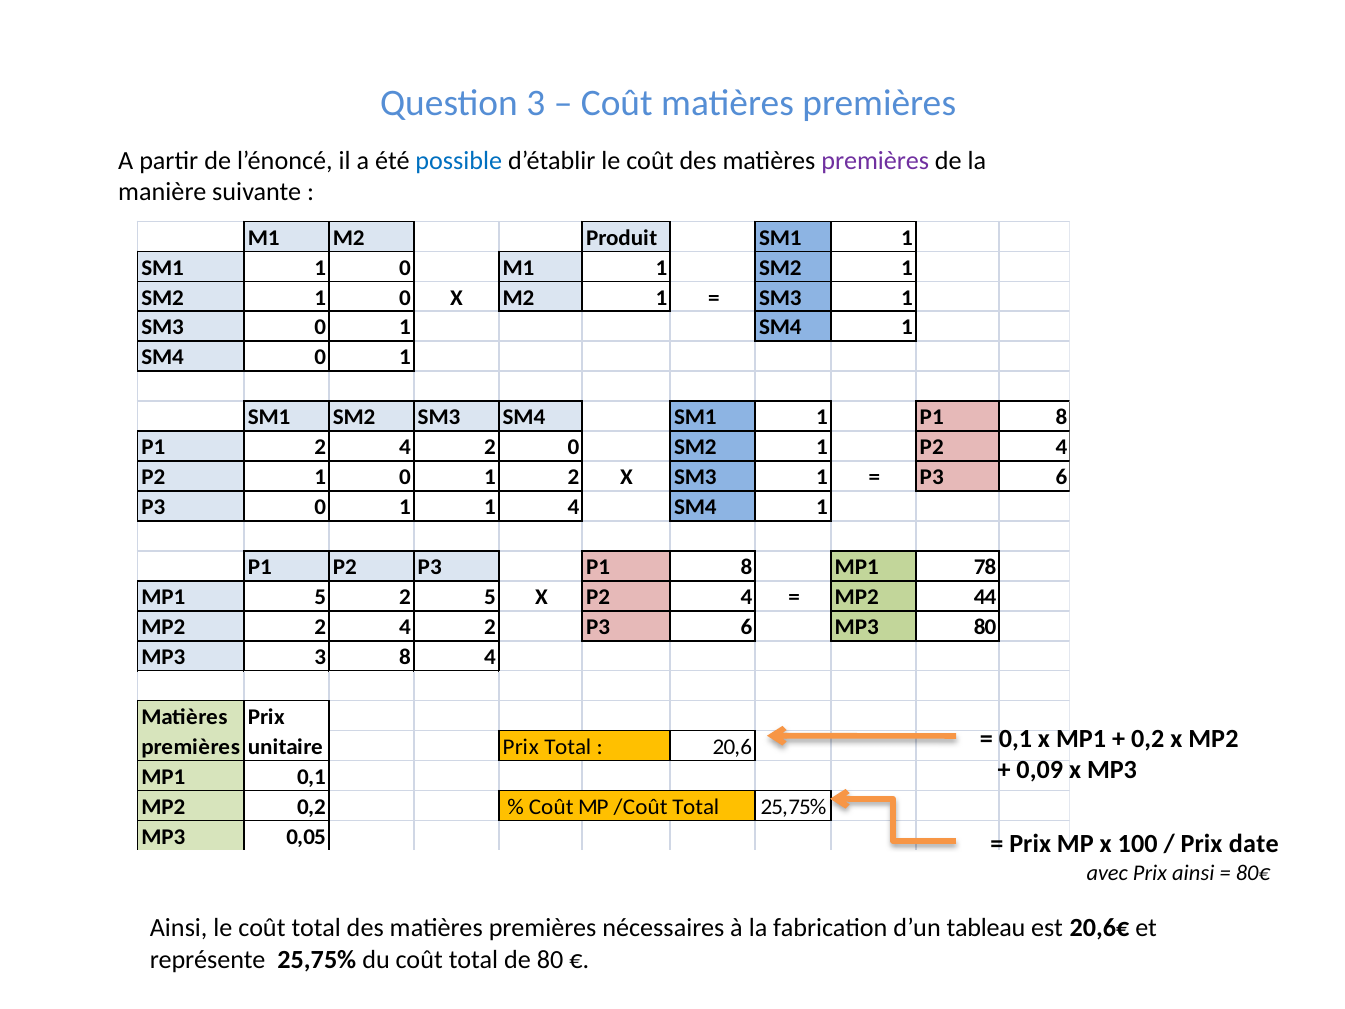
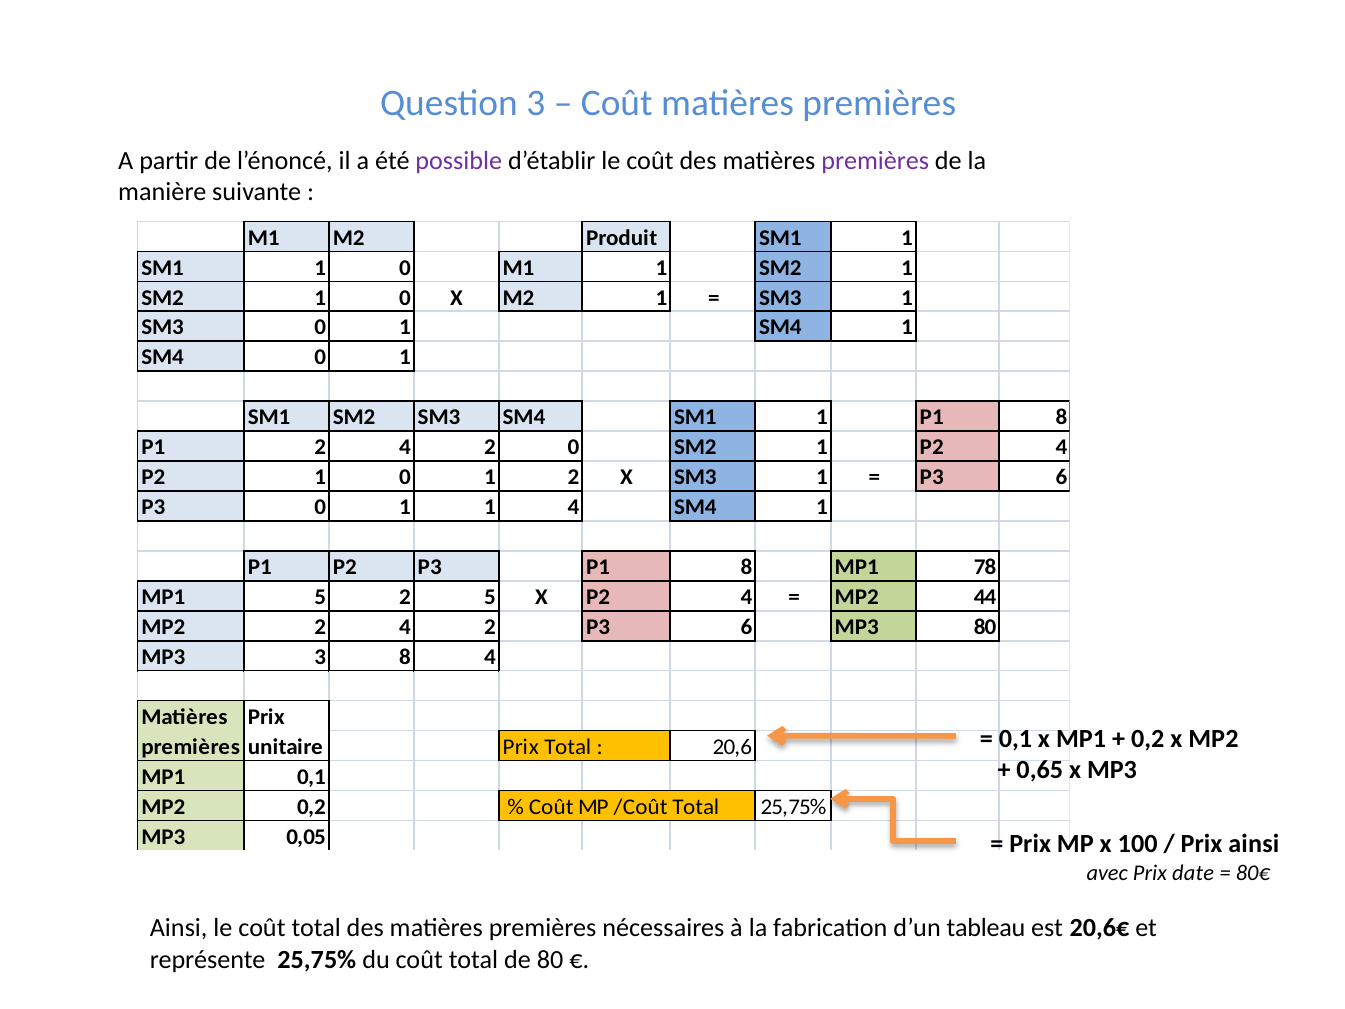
possible colour: blue -> purple
0,09: 0,09 -> 0,65
Prix date: date -> ainsi
Prix ainsi: ainsi -> date
